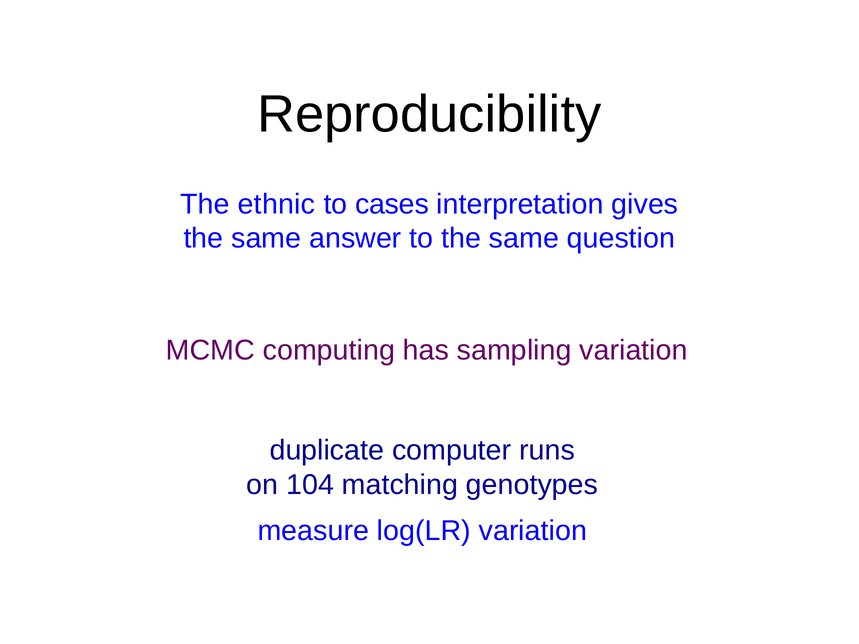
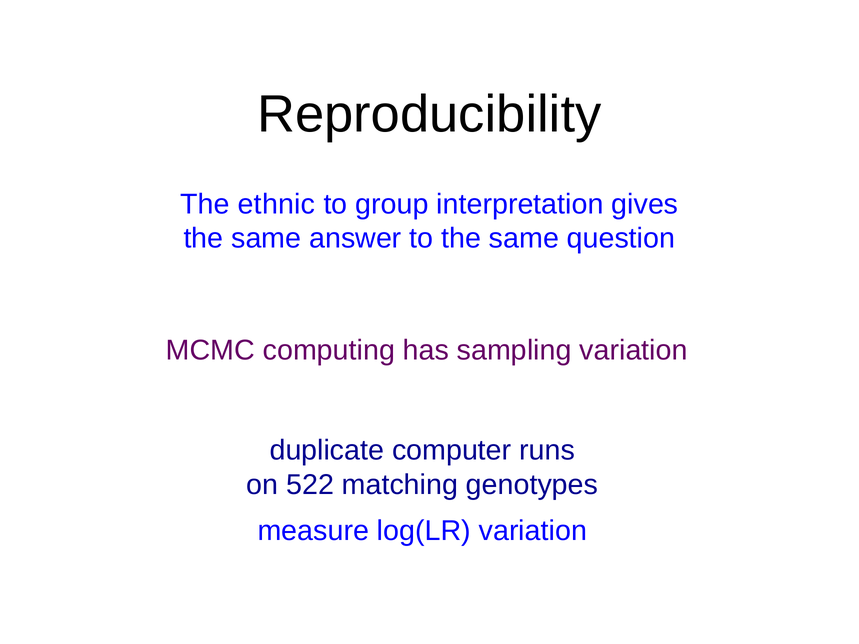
cases: cases -> group
104: 104 -> 522
